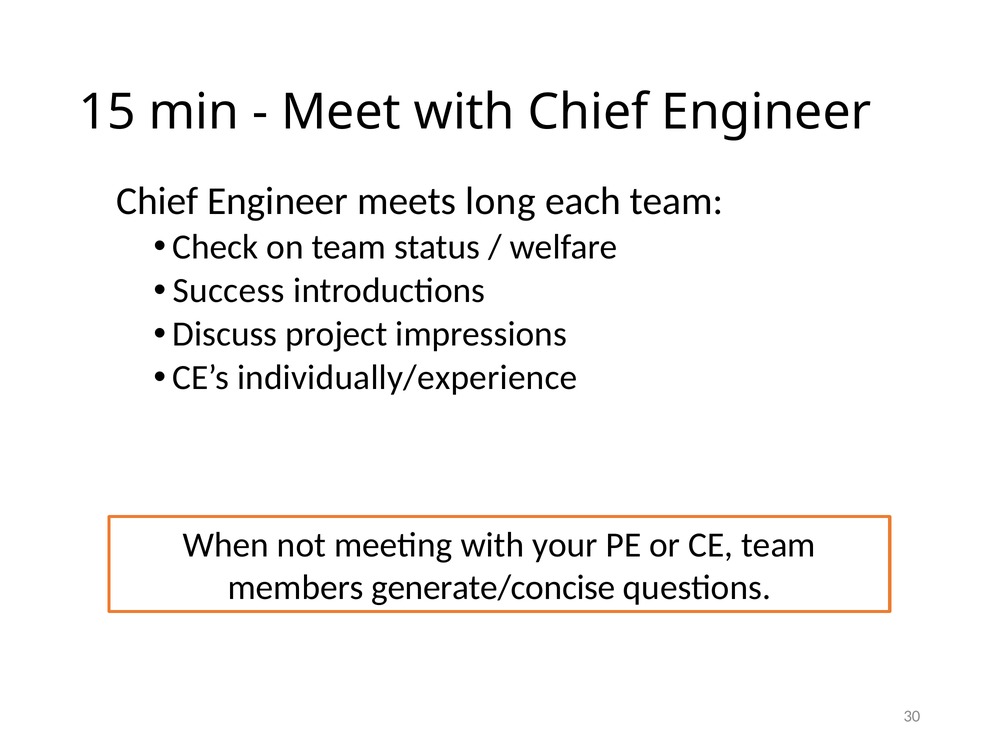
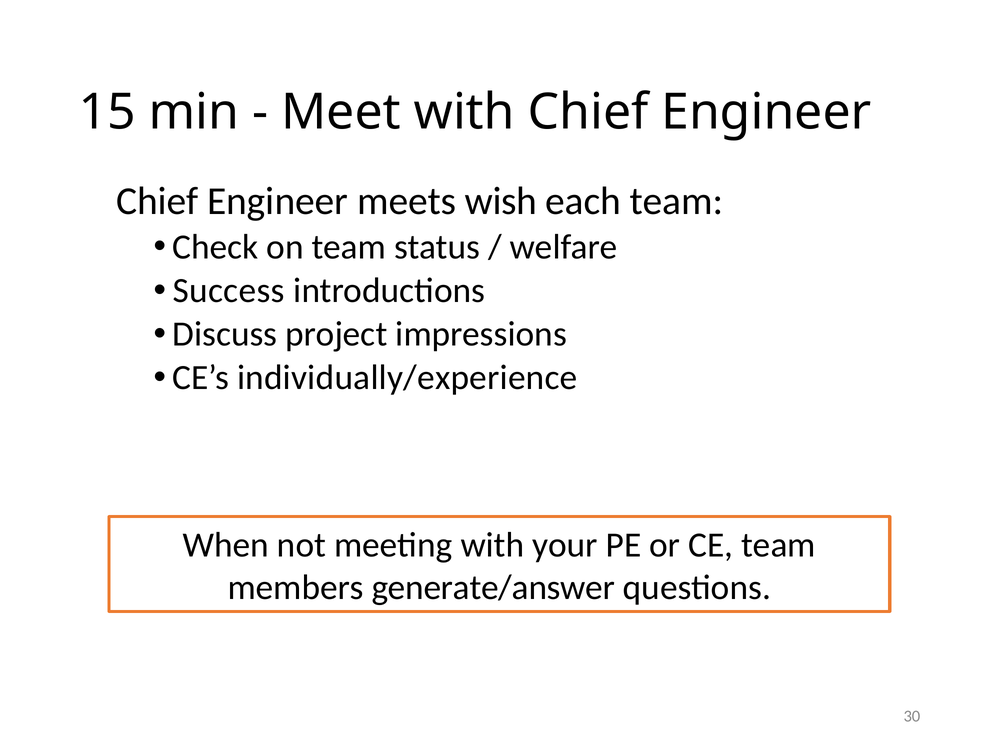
long: long -> wish
generate/concise: generate/concise -> generate/answer
